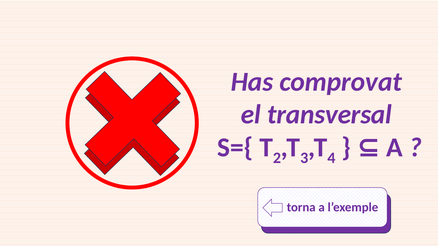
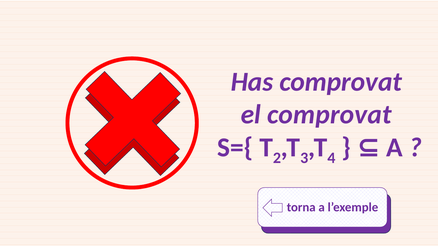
el transversal: transversal -> comprovat
